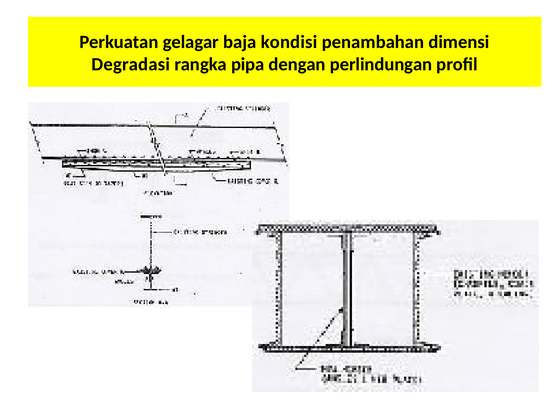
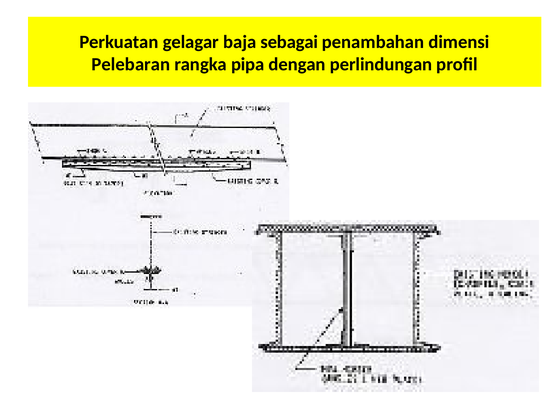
kondisi: kondisi -> sebagai
Degradasi: Degradasi -> Pelebaran
